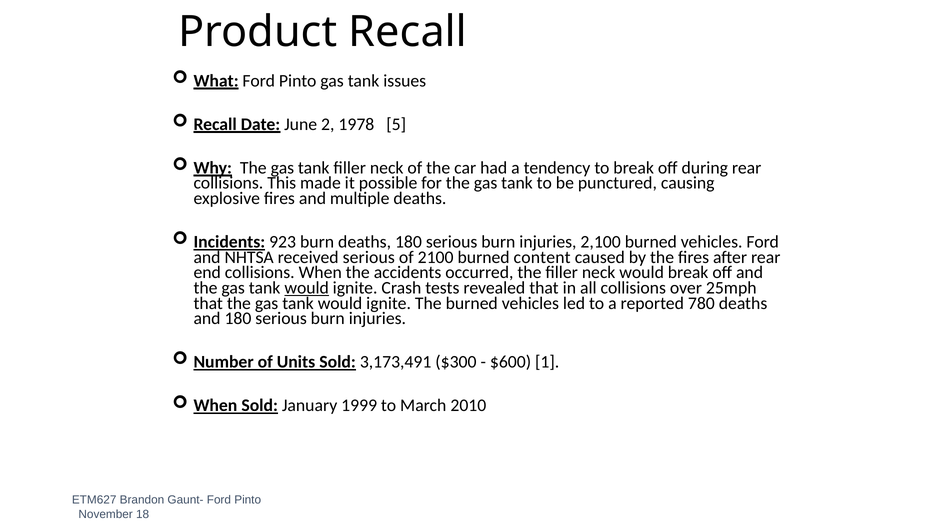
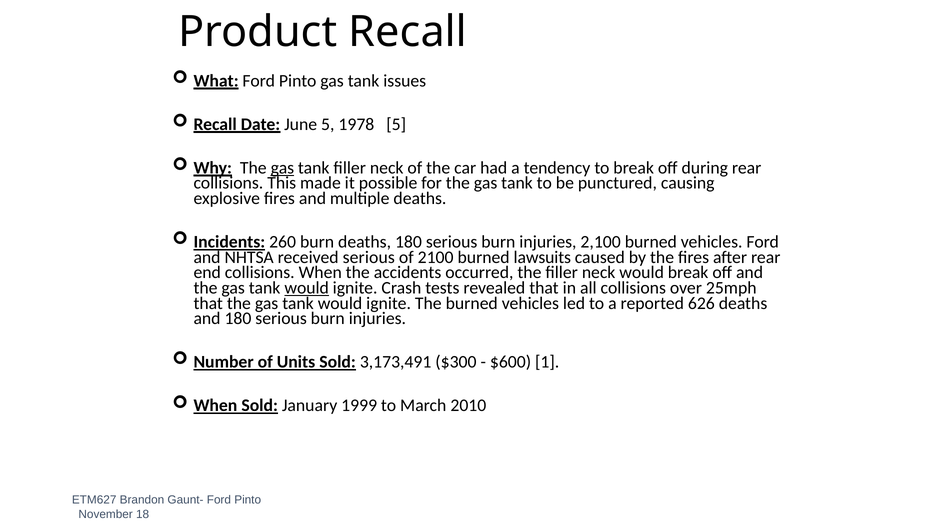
June 2: 2 -> 5
gas at (282, 168) underline: none -> present
923: 923 -> 260
content: content -> lawsuits
780: 780 -> 626
